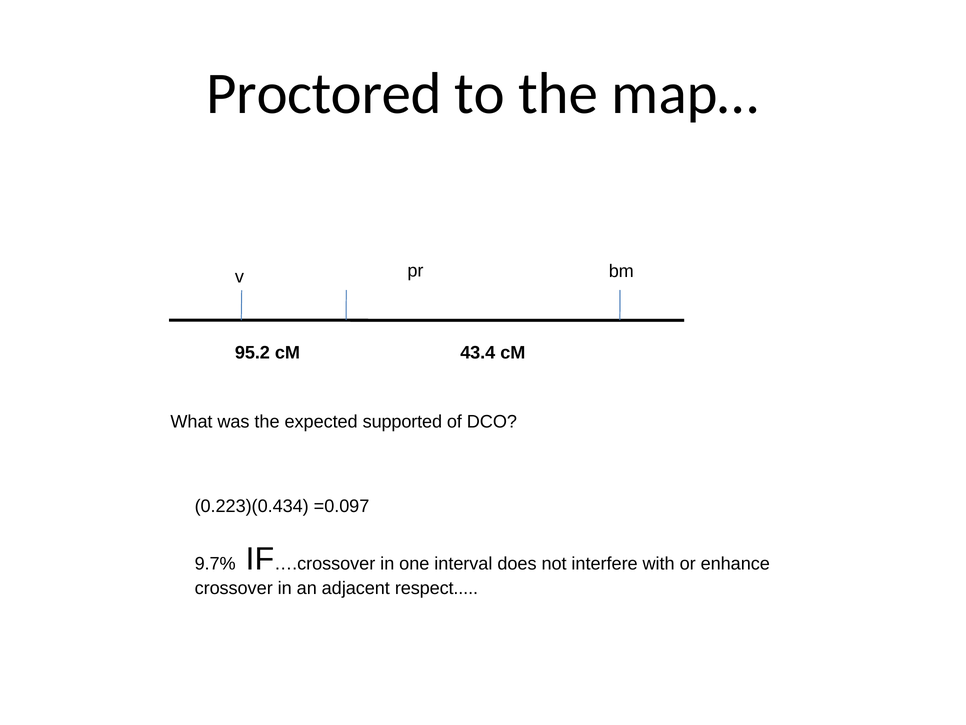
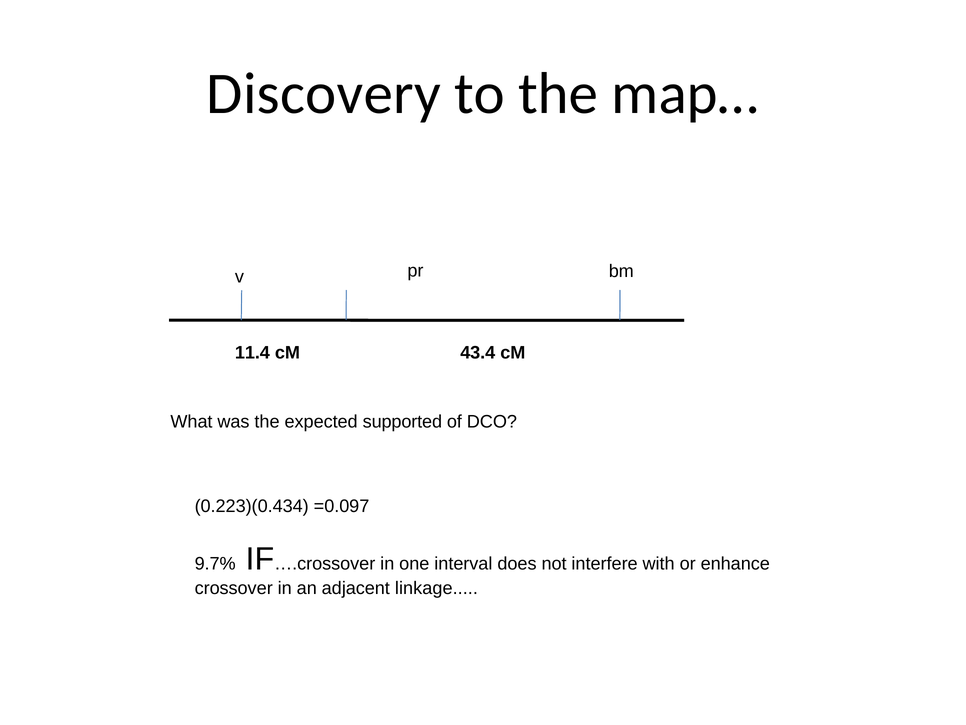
Proctored: Proctored -> Discovery
95.2: 95.2 -> 11.4
respect: respect -> linkage
